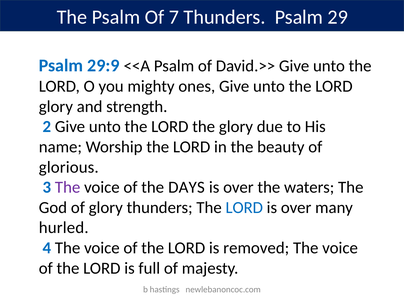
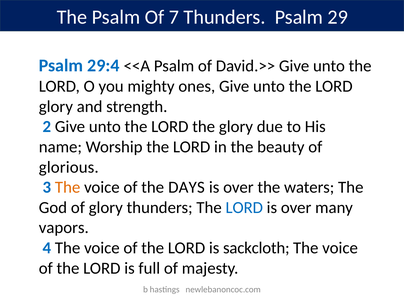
29:9: 29:9 -> 29:4
The at (68, 187) colour: purple -> orange
hurled: hurled -> vapors
removed: removed -> sackcloth
